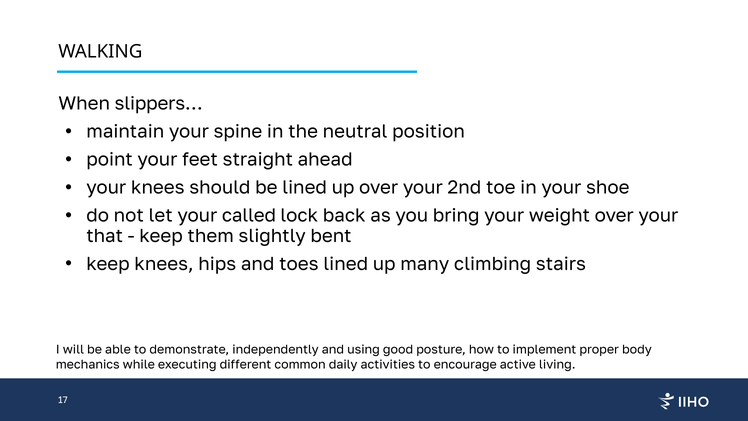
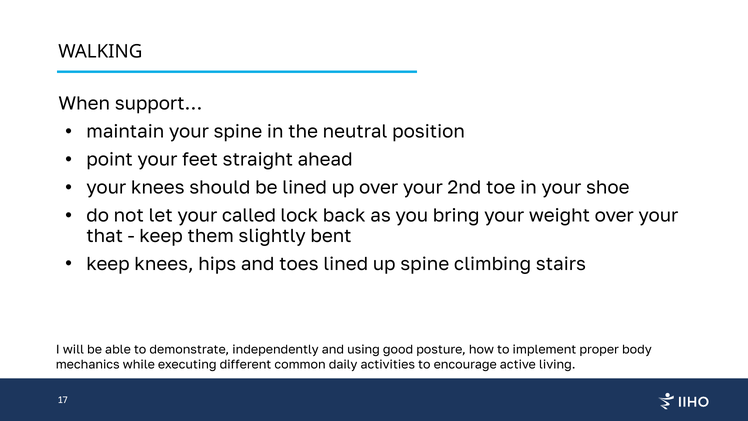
slippers…: slippers… -> support…
up many: many -> spine
